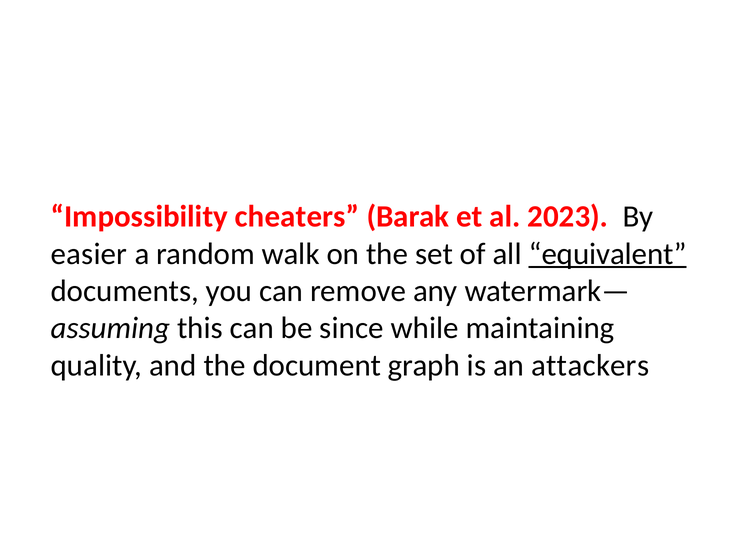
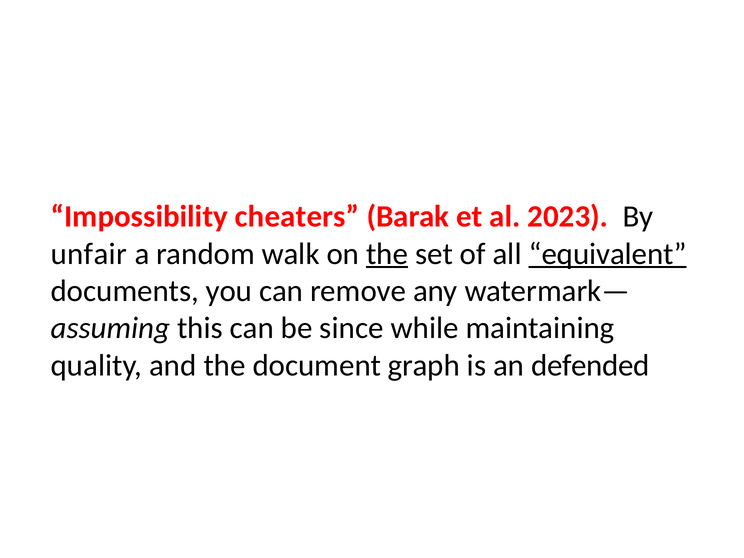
easier: easier -> unfair
the at (387, 254) underline: none -> present
attackers: attackers -> defended
